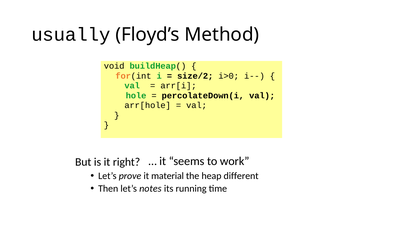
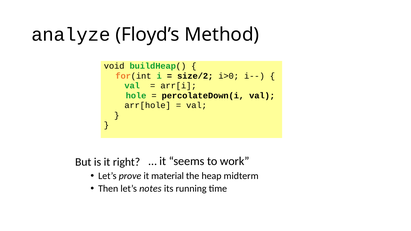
usually: usually -> analyze
different: different -> midterm
